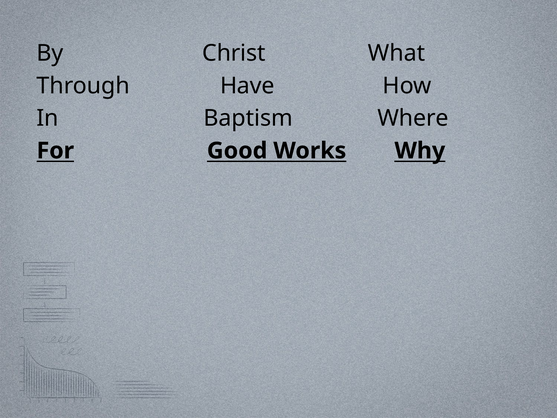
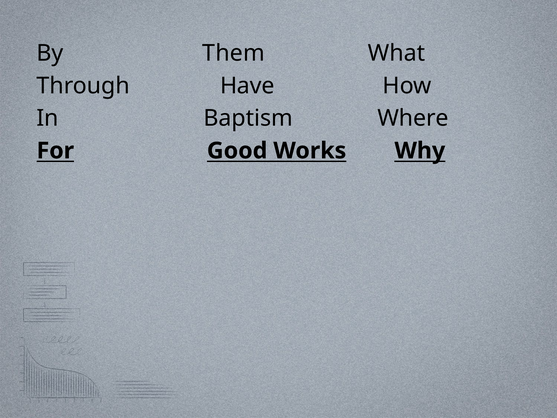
Christ: Christ -> Them
